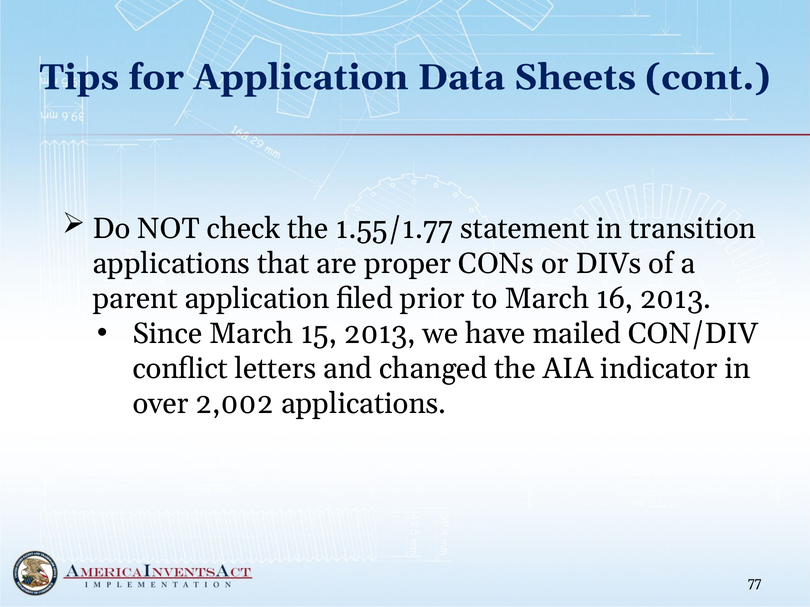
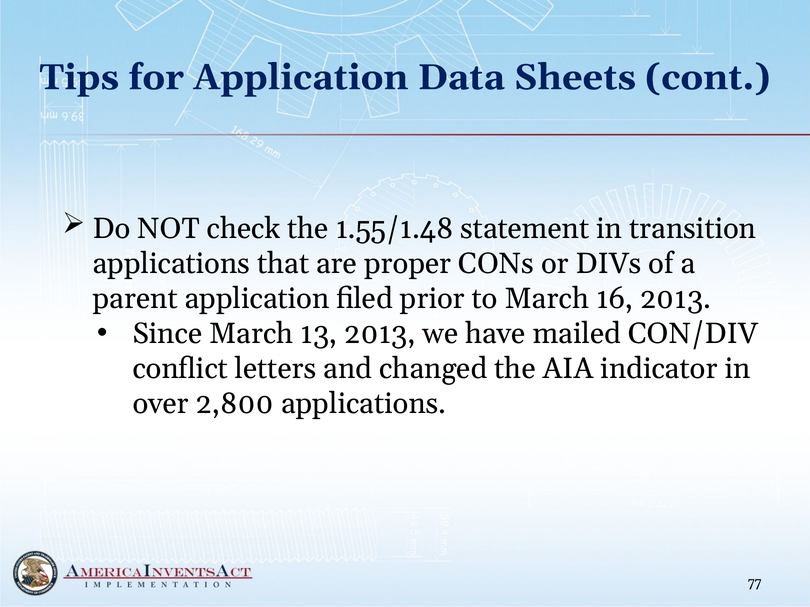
1.55/1.77: 1.55/1.77 -> 1.55/1.48
15: 15 -> 13
2,002: 2,002 -> 2,800
